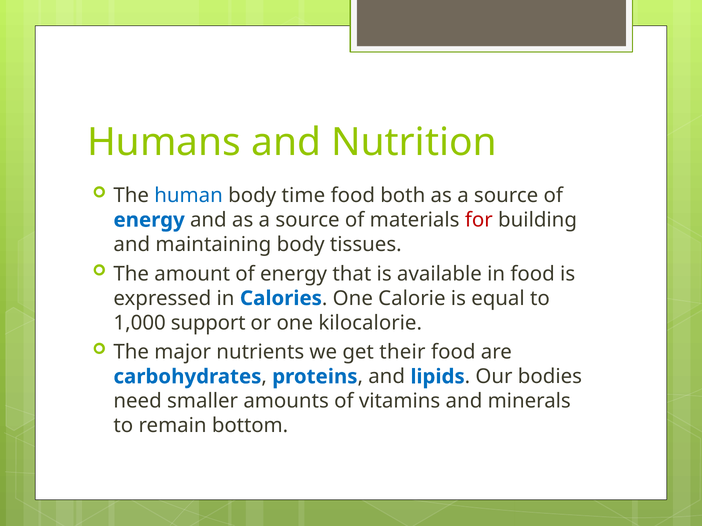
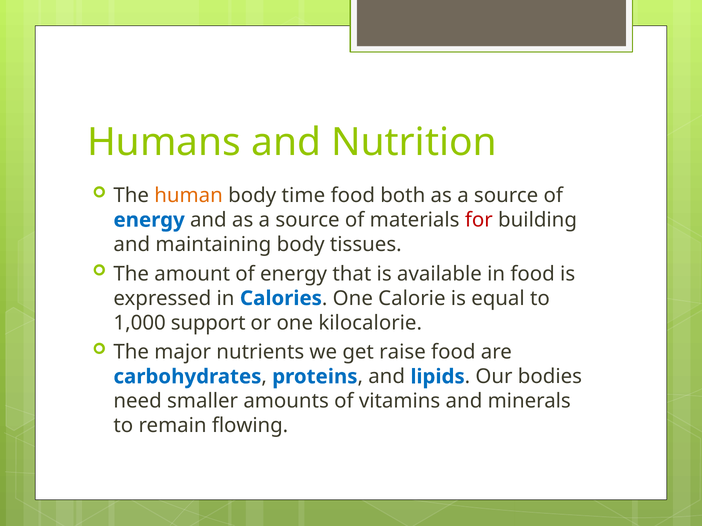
human colour: blue -> orange
their: their -> raise
bottom: bottom -> flowing
